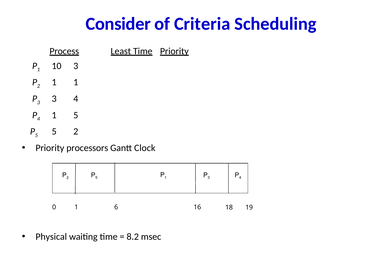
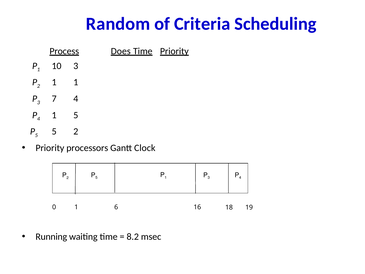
Consider: Consider -> Random
Least: Least -> Does
3 3: 3 -> 7
Physical: Physical -> Running
